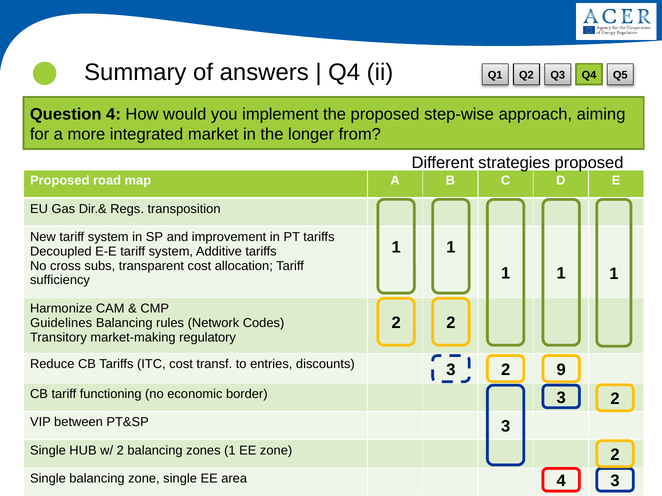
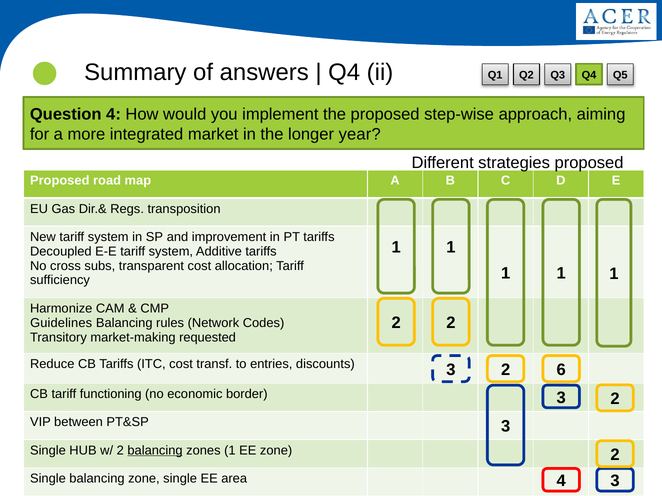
from: from -> year
regulatory: regulatory -> requested
9: 9 -> 6
balancing at (155, 451) underline: none -> present
